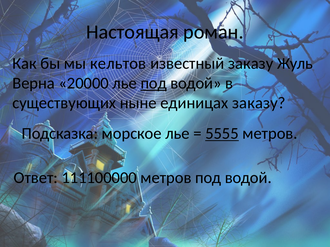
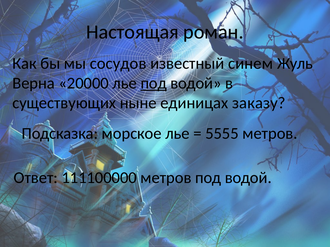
кельтов: кельтов -> сосудов
известный заказу: заказу -> синем
5555 underline: present -> none
